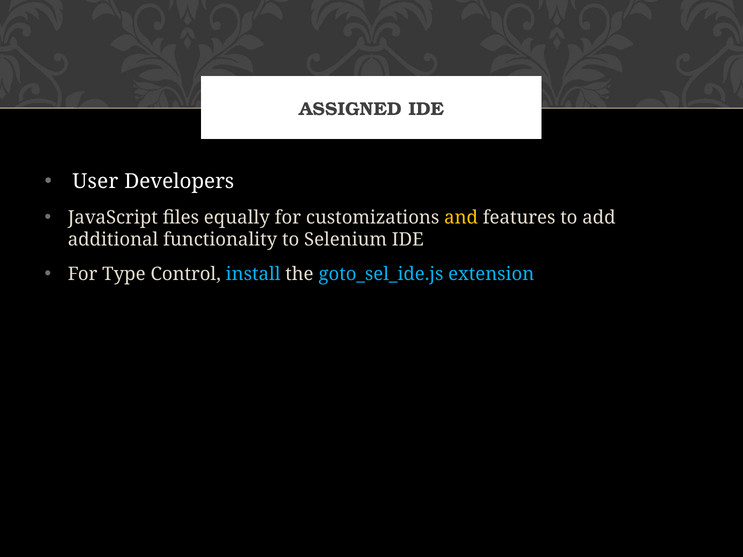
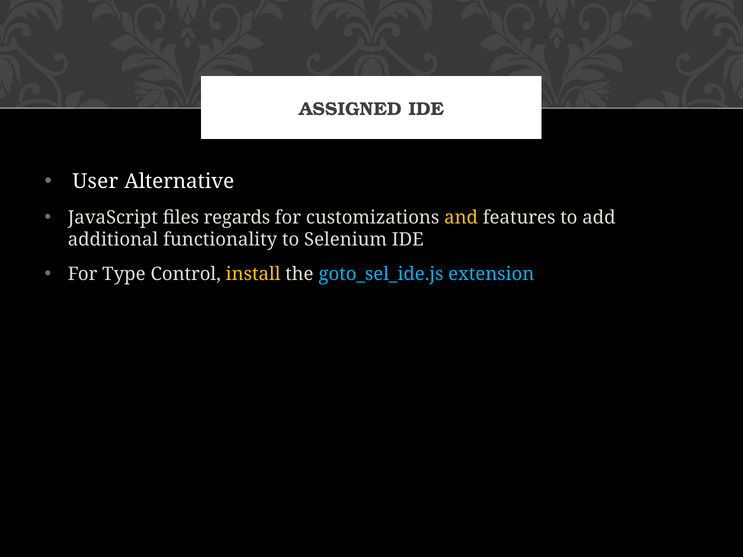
Developers: Developers -> Alternative
equally: equally -> regards
install colour: light blue -> yellow
